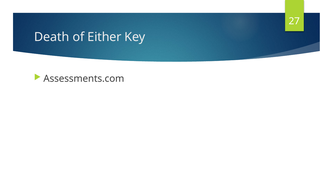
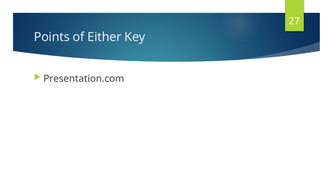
Death: Death -> Points
Assessments.com: Assessments.com -> Presentation.com
